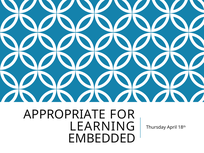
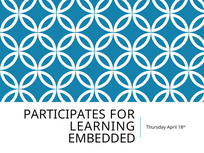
APPROPRIATE: APPROPRIATE -> PARTICIPATES
